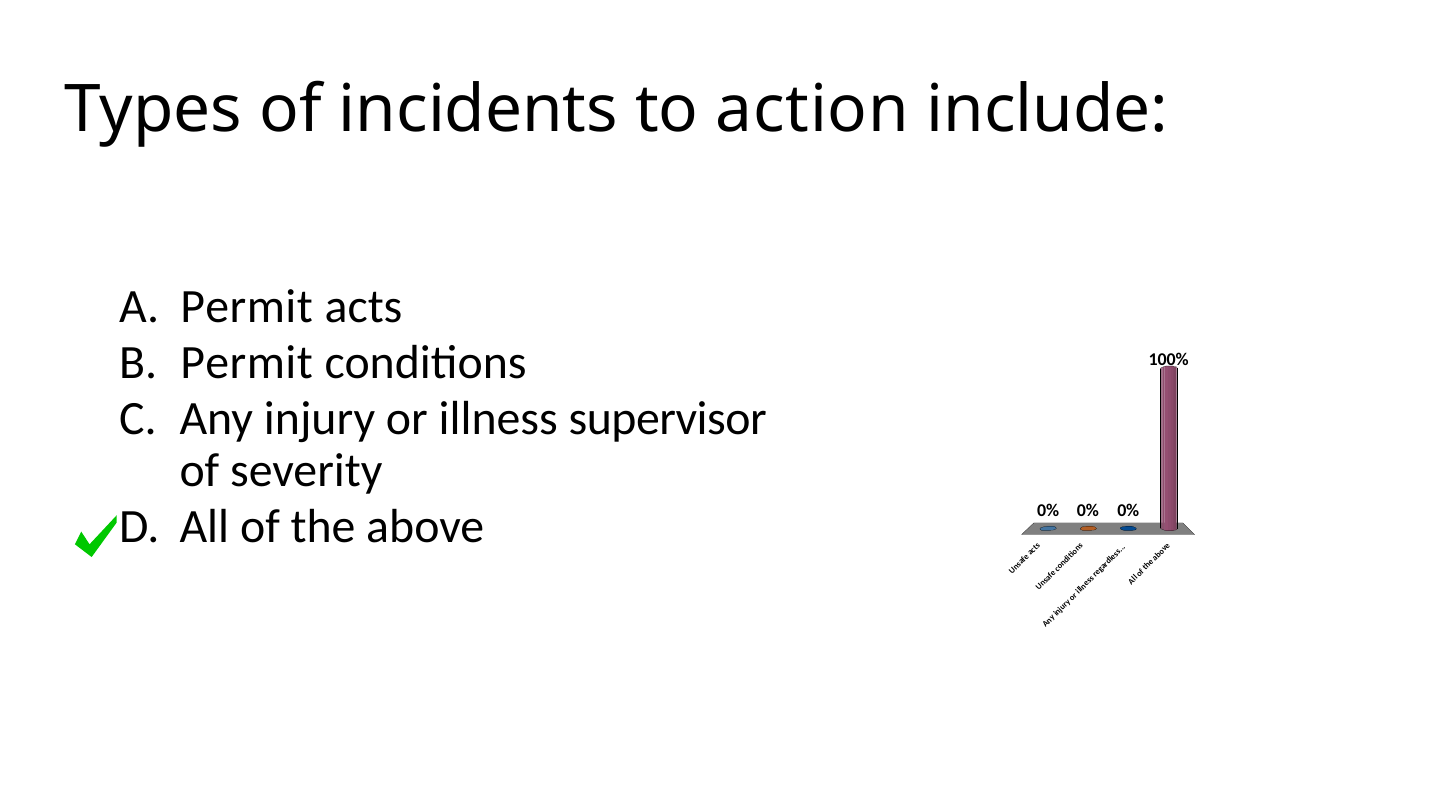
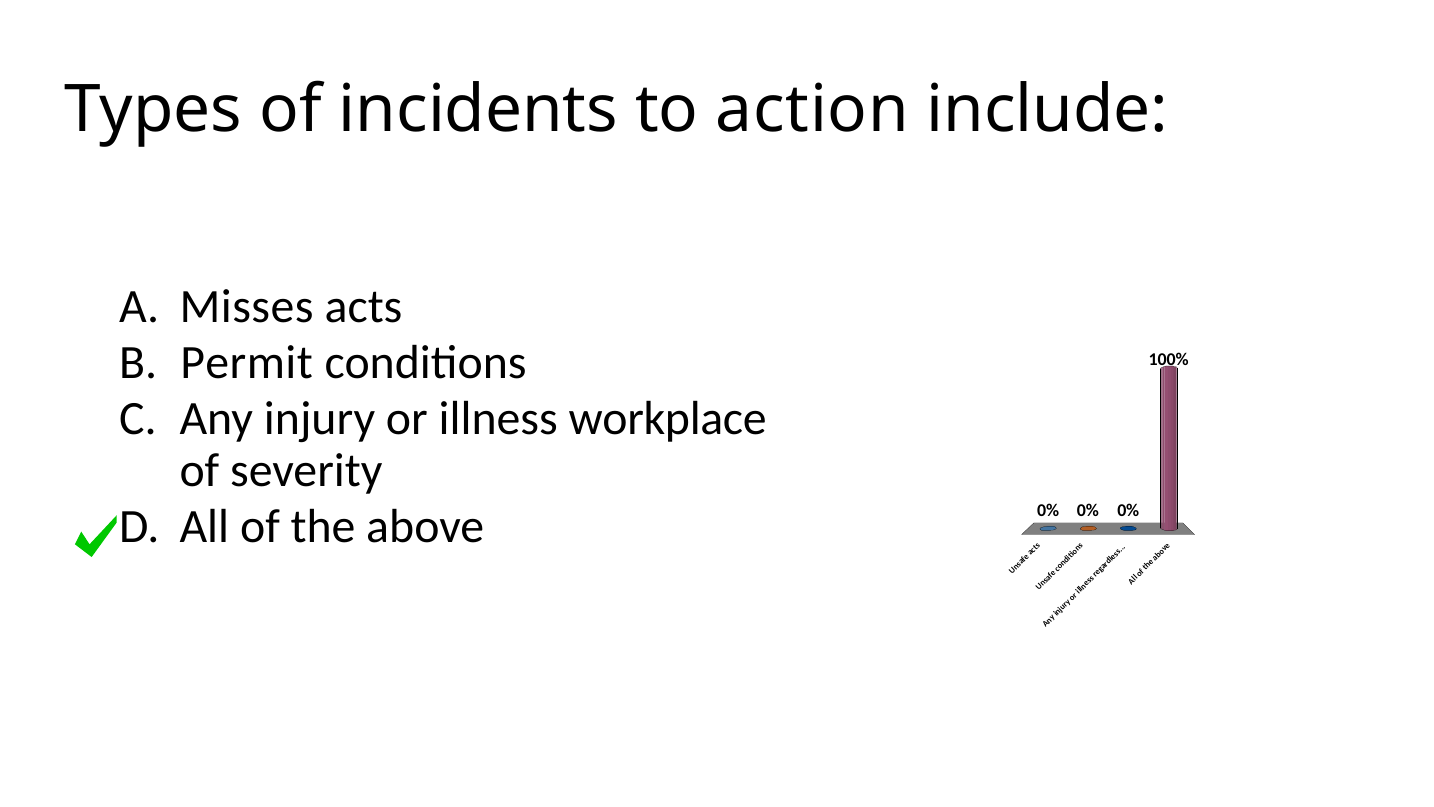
Permit at (247, 307): Permit -> Misses
supervisor: supervisor -> workplace
